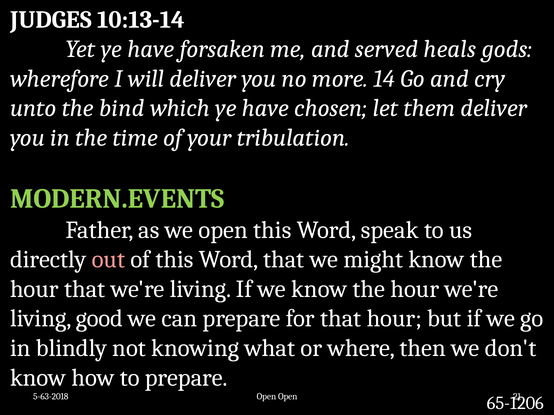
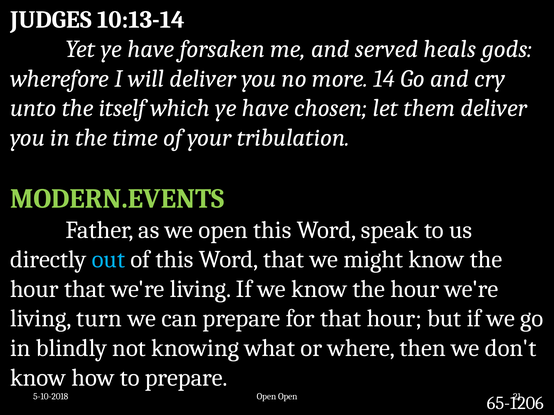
bind: bind -> itself
out colour: pink -> light blue
good: good -> turn
5-63-2018: 5-63-2018 -> 5-10-2018
